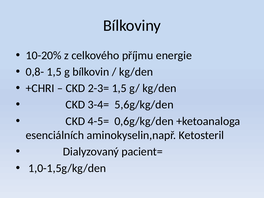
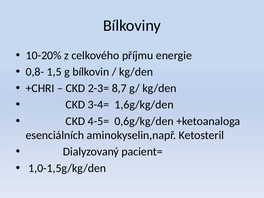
2-3= 1,5: 1,5 -> 8,7
5,6g/kg/den: 5,6g/kg/den -> 1,6g/kg/den
